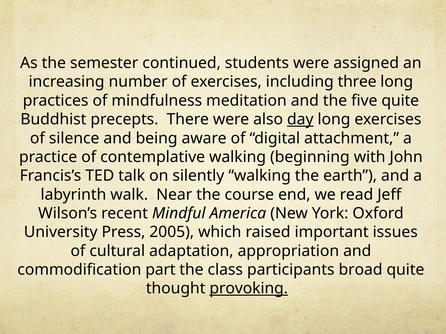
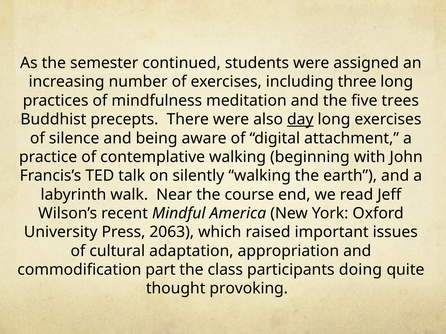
five quite: quite -> trees
2005: 2005 -> 2063
broad: broad -> doing
provoking underline: present -> none
